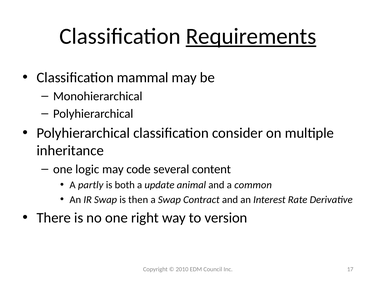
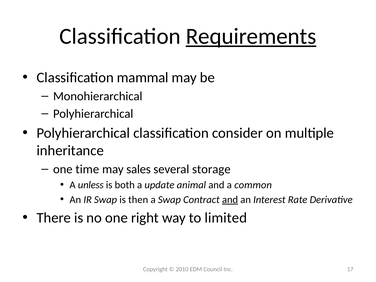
logic: logic -> time
code: code -> sales
content: content -> storage
partly: partly -> unless
and at (230, 200) underline: none -> present
version: version -> limited
